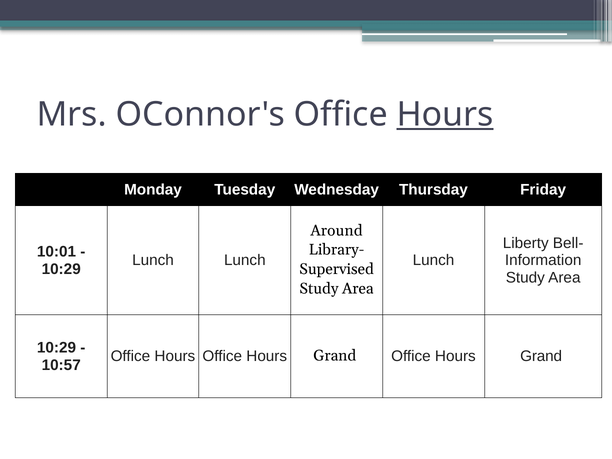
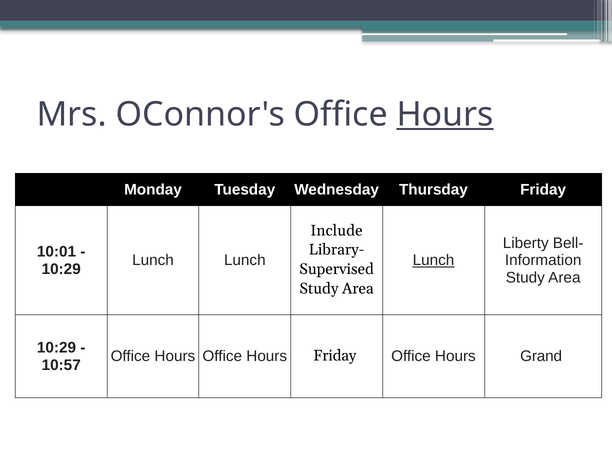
Around: Around -> Include
Lunch at (434, 260) underline: none -> present
Hours Office Hours Grand: Grand -> Friday
